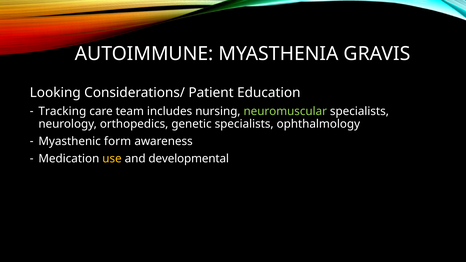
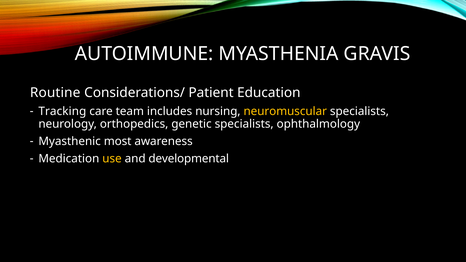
Looking: Looking -> Routine
neuromuscular colour: light green -> yellow
form: form -> most
